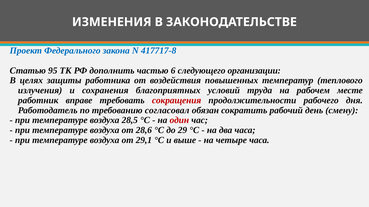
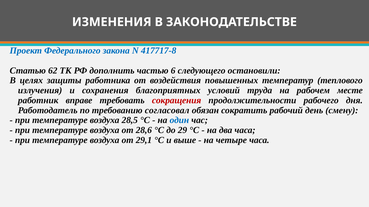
95: 95 -> 62
организации: организации -> остановили
один colour: red -> blue
